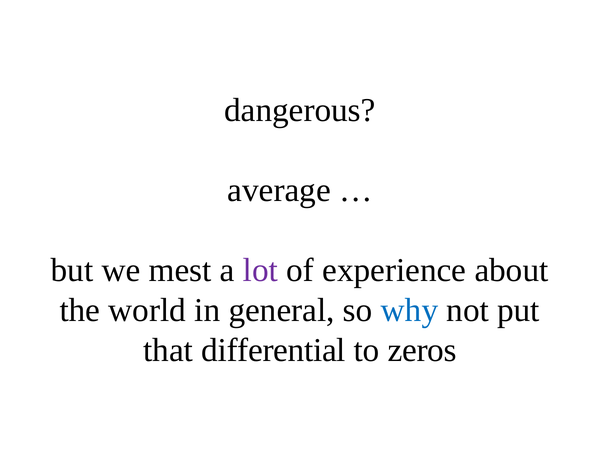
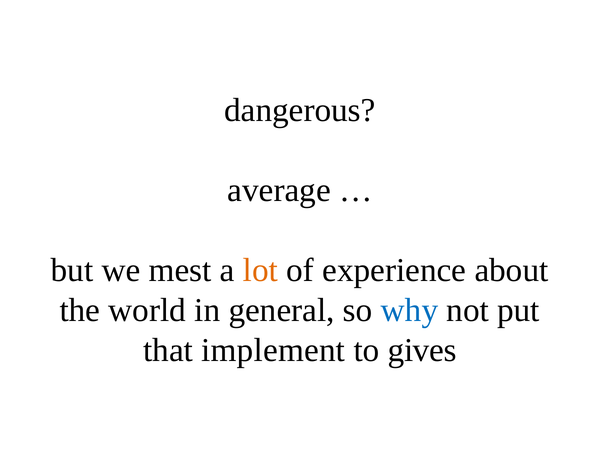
lot colour: purple -> orange
differential: differential -> implement
zeros: zeros -> gives
